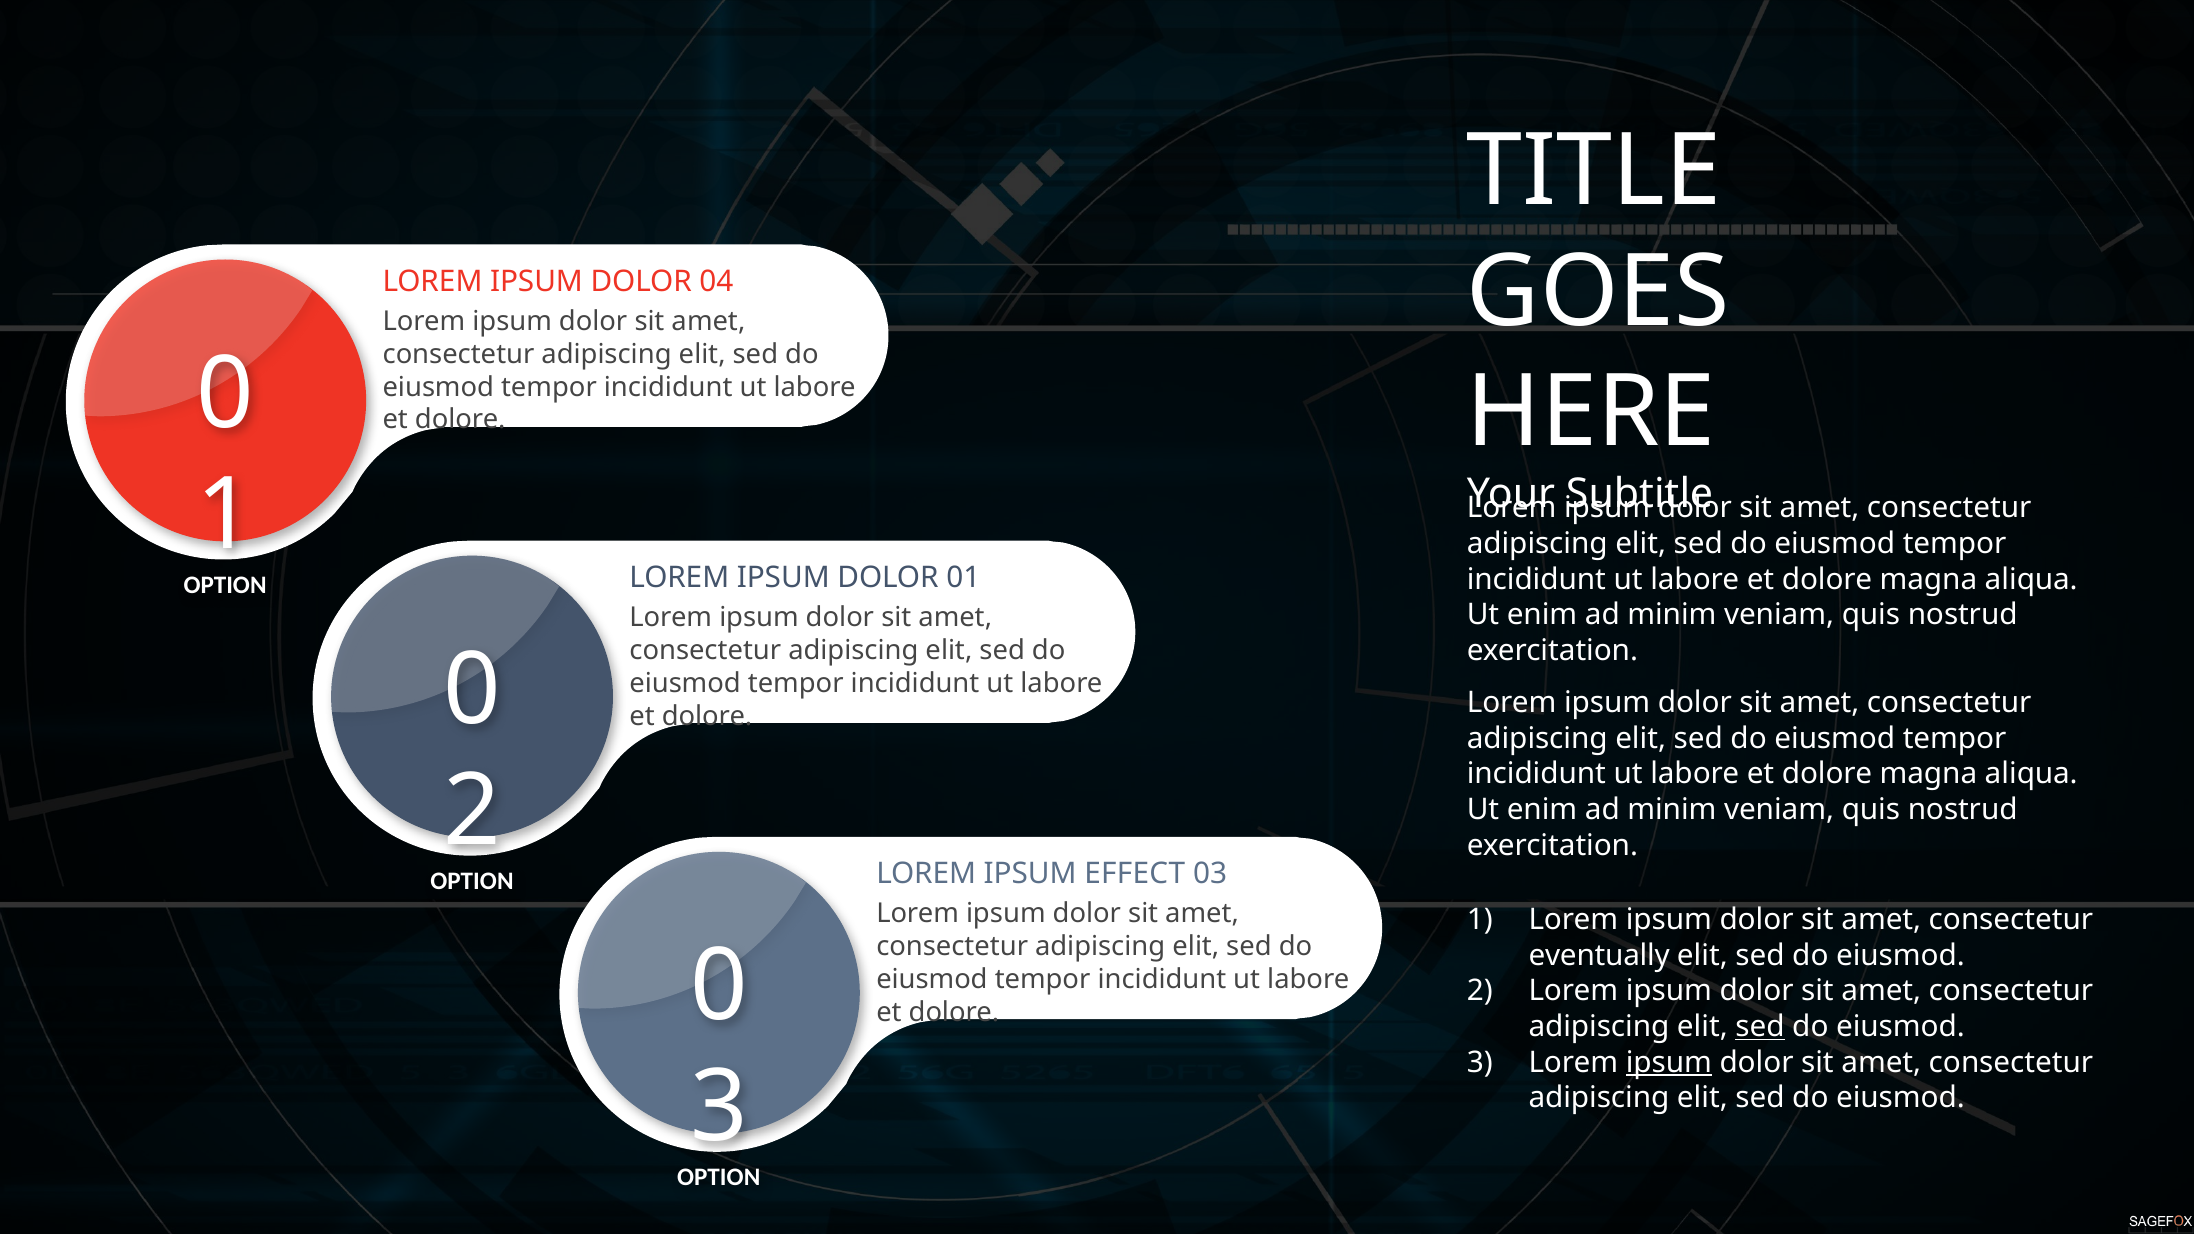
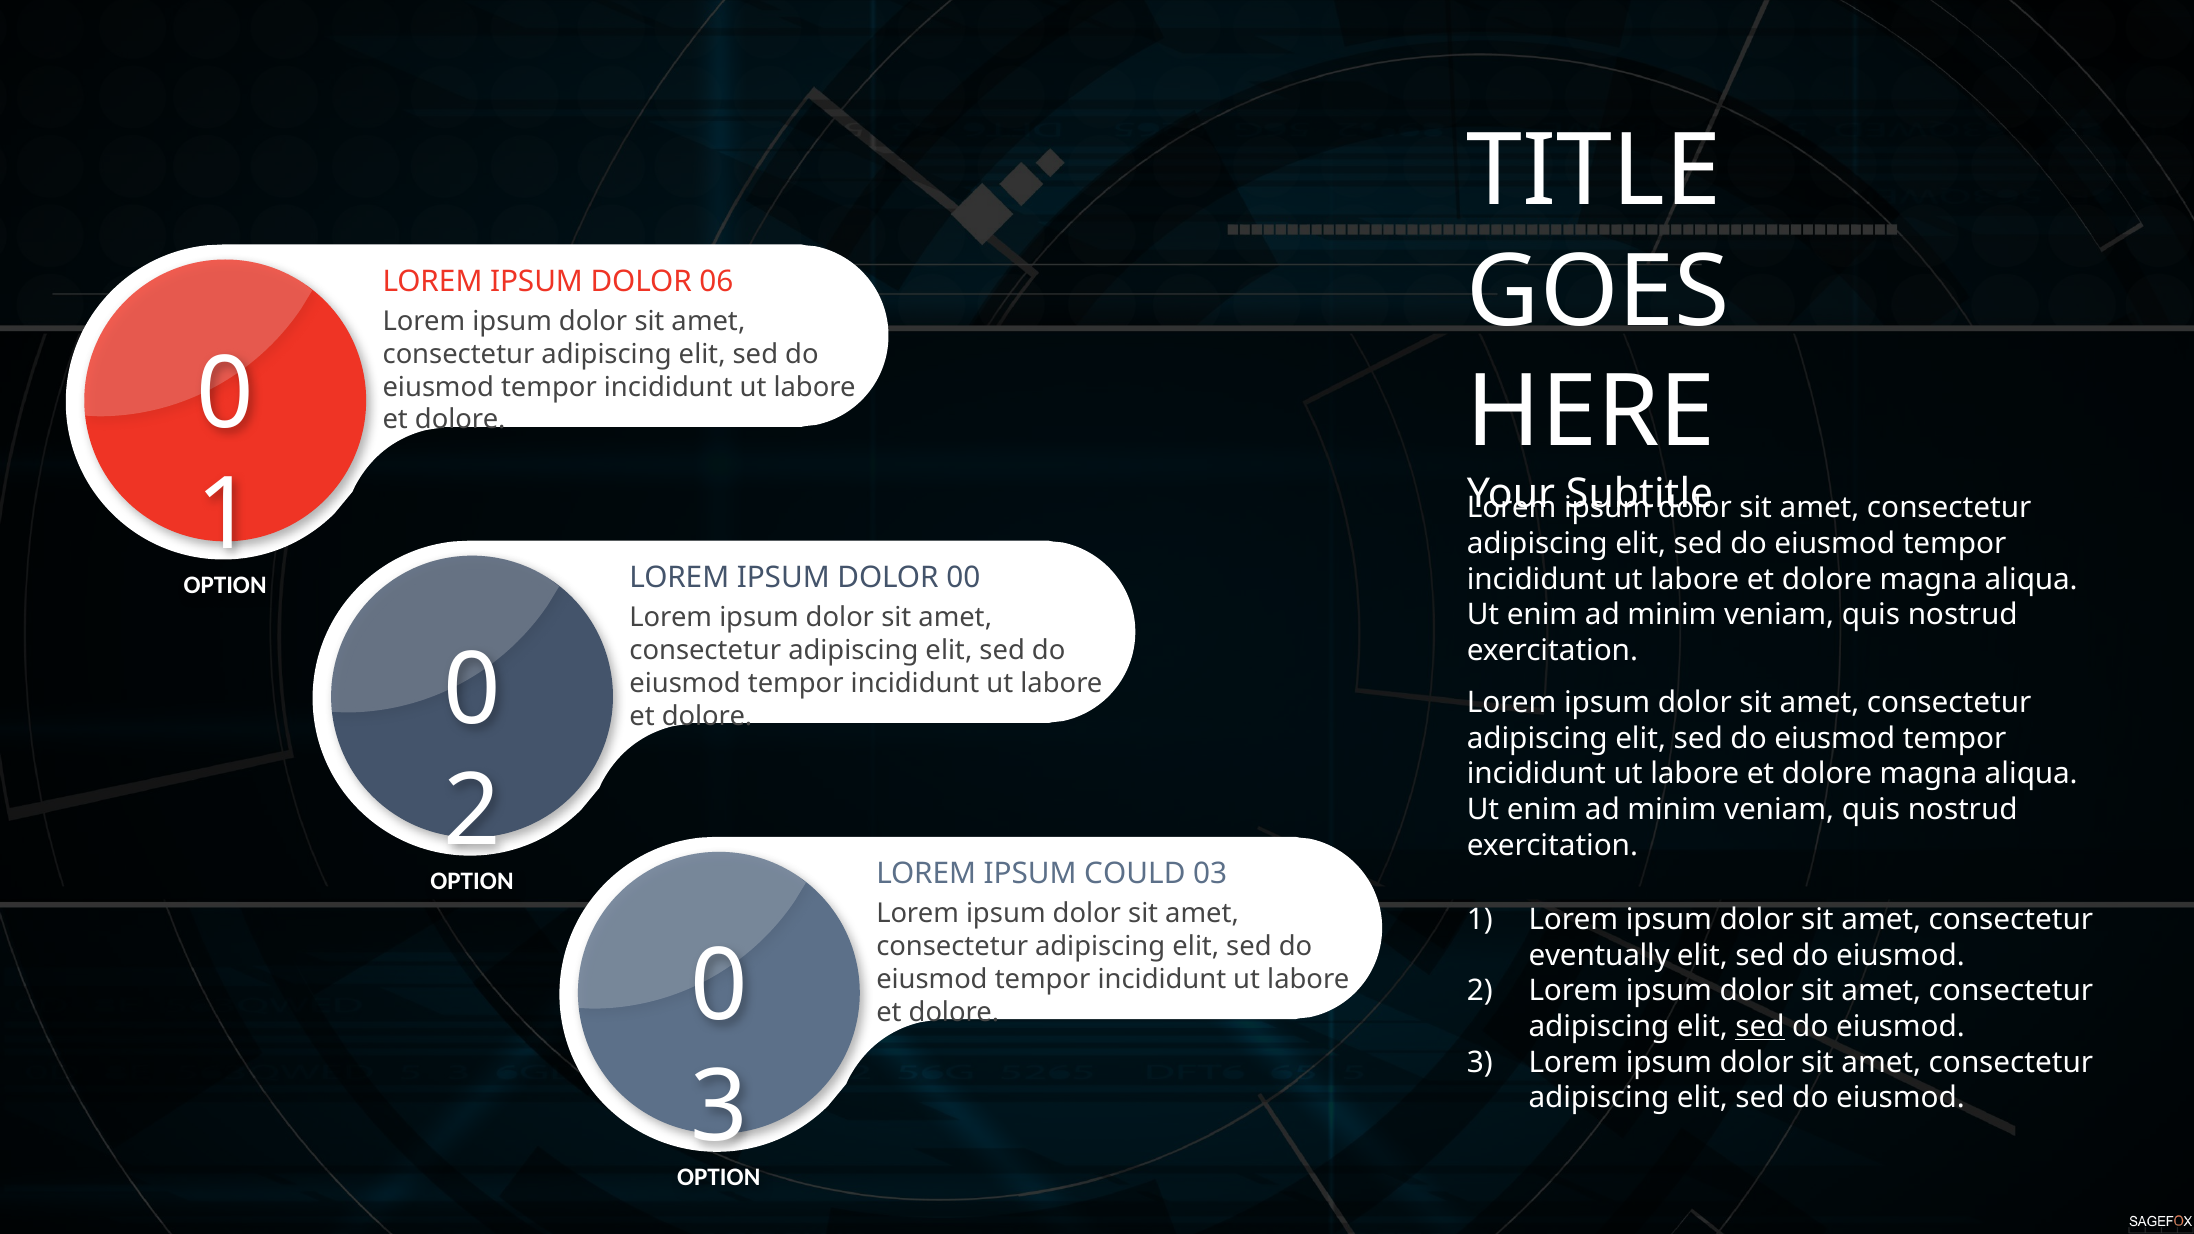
04: 04 -> 06
01: 01 -> 00
EFFECT: EFFECT -> COULD
ipsum at (1669, 1063) underline: present -> none
